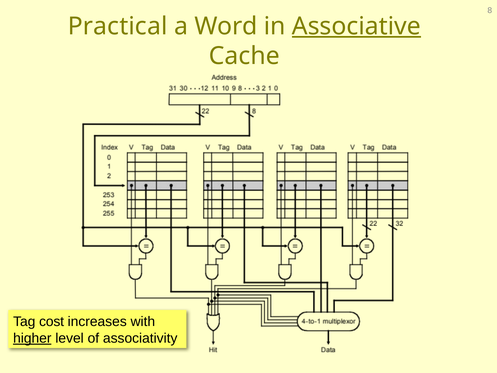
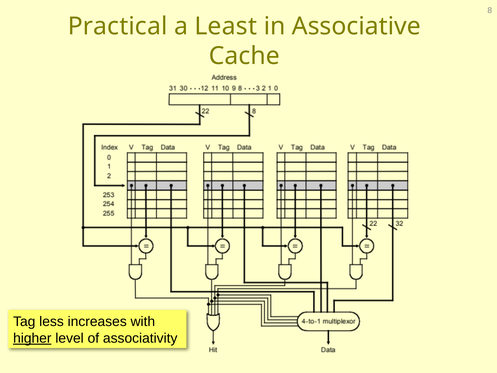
Word: Word -> Least
Associative underline: present -> none
cost: cost -> less
